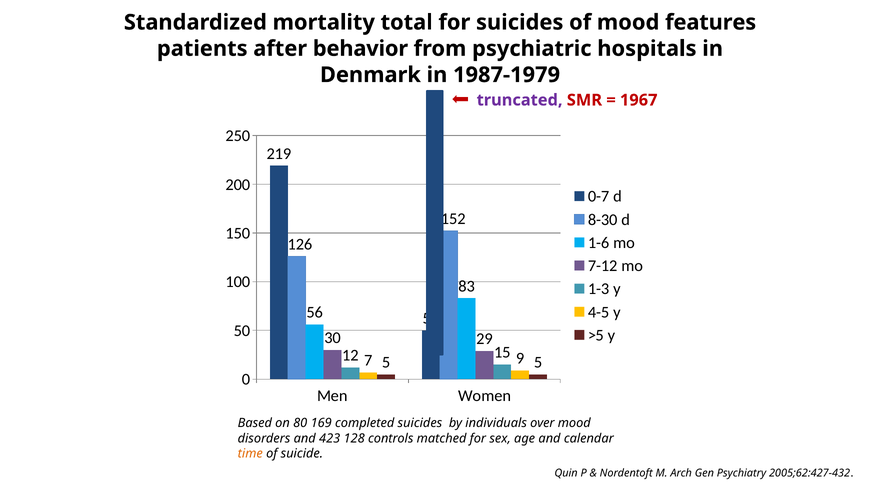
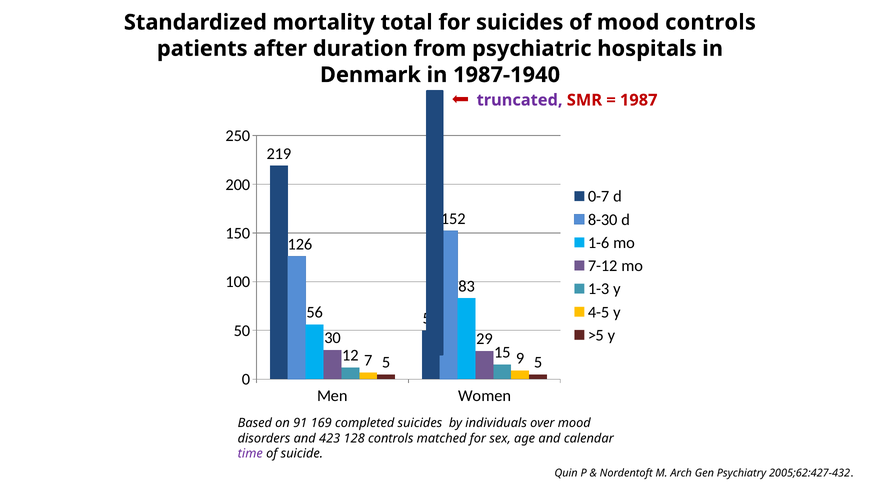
mood features: features -> controls
behavior: behavior -> duration
1987-1979: 1987-1979 -> 1987-1940
1967: 1967 -> 1987
80: 80 -> 91
time colour: orange -> purple
